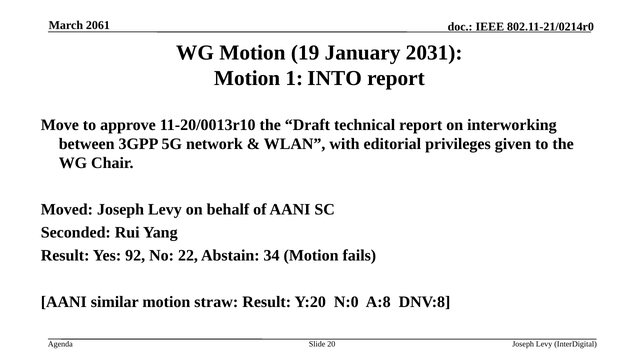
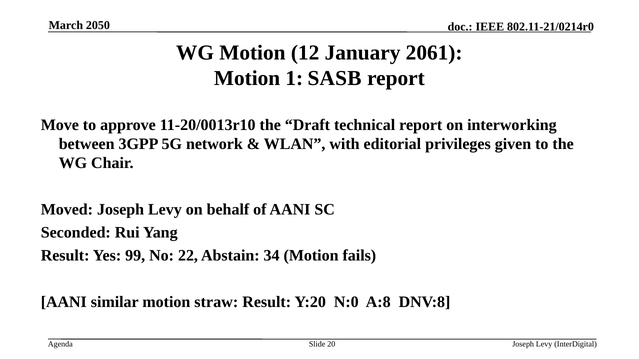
2061: 2061 -> 2050
19: 19 -> 12
2031: 2031 -> 2061
INTO: INTO -> SASB
92: 92 -> 99
